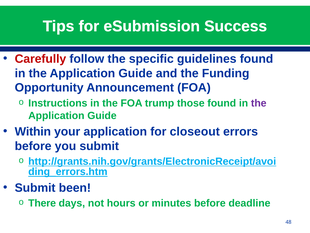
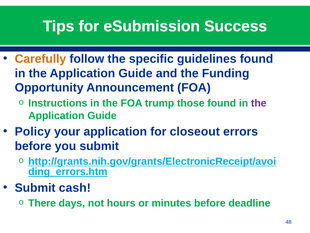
Carefully colour: red -> orange
Within: Within -> Policy
been: been -> cash
